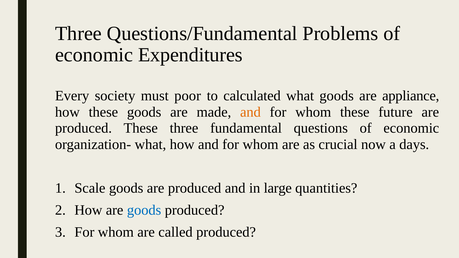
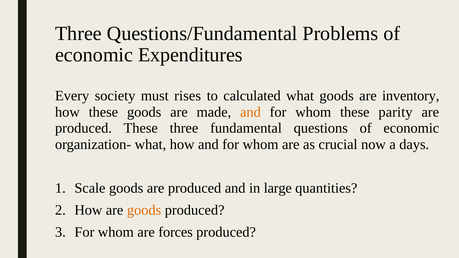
poor: poor -> rises
appliance: appliance -> inventory
future: future -> parity
goods at (144, 210) colour: blue -> orange
called: called -> forces
